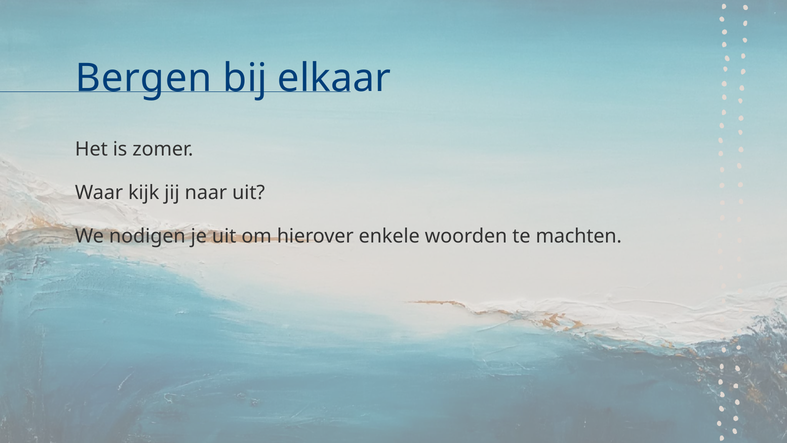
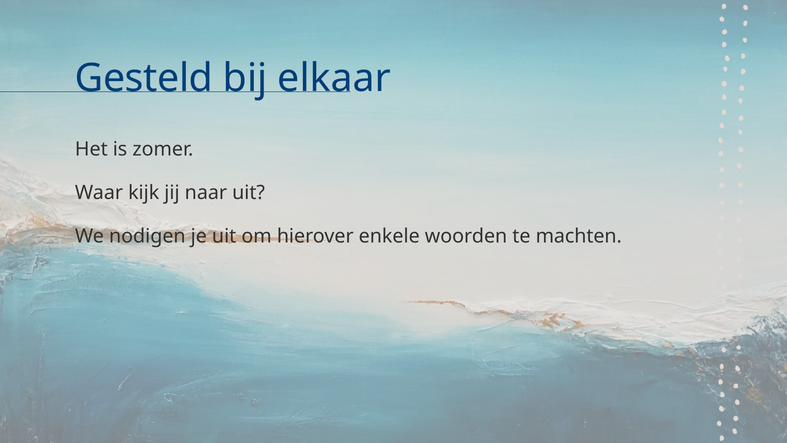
Bergen: Bergen -> Gesteld
